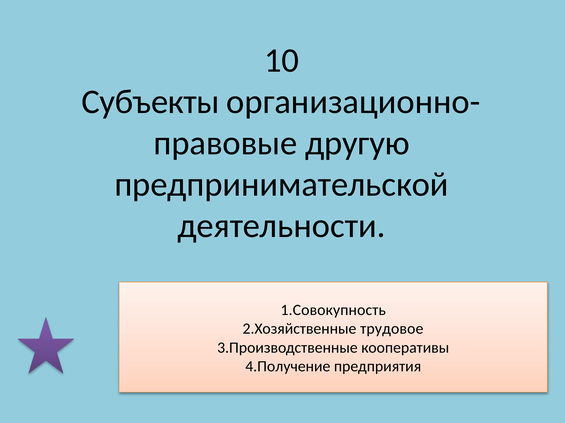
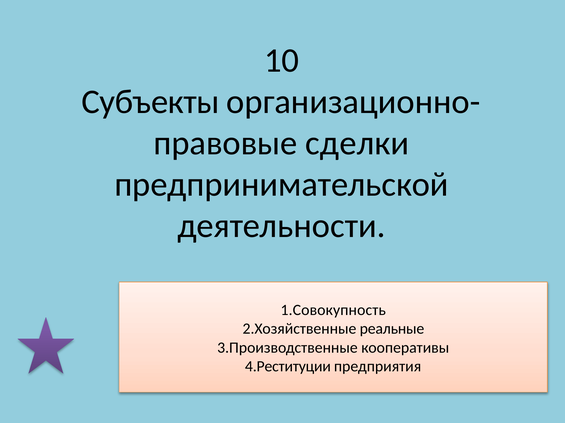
другую: другую -> сделки
трудовое: трудовое -> реальные
4.Получение: 4.Получение -> 4.Реституции
